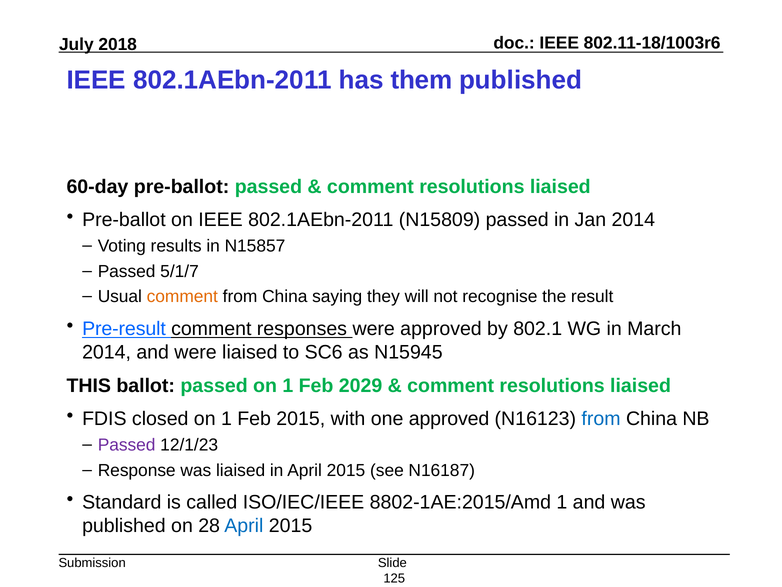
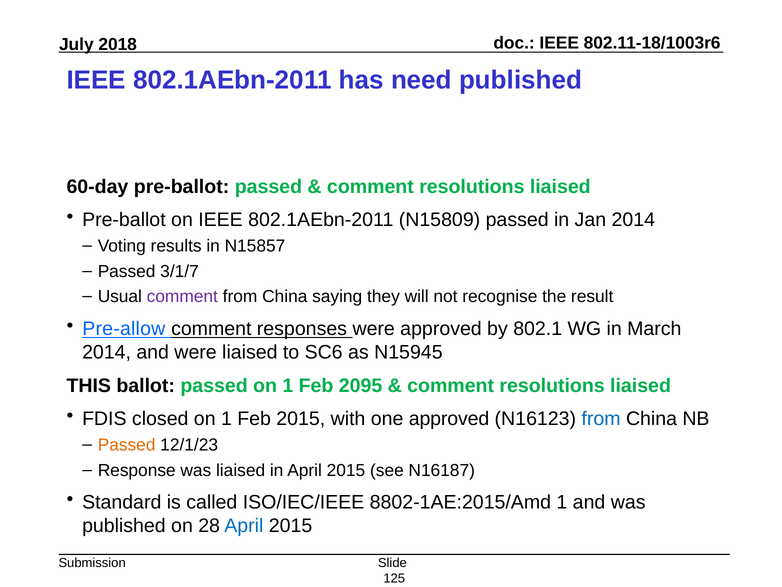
them: them -> need
5/1/7: 5/1/7 -> 3/1/7
comment at (182, 296) colour: orange -> purple
Pre-result: Pre-result -> Pre-allow
2029: 2029 -> 2095
Passed at (127, 445) colour: purple -> orange
